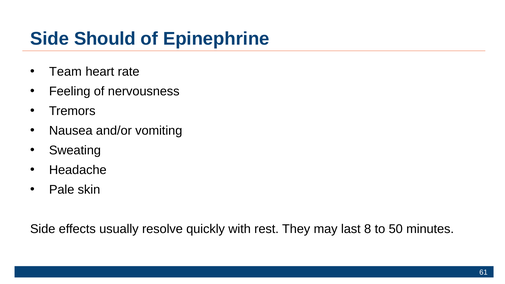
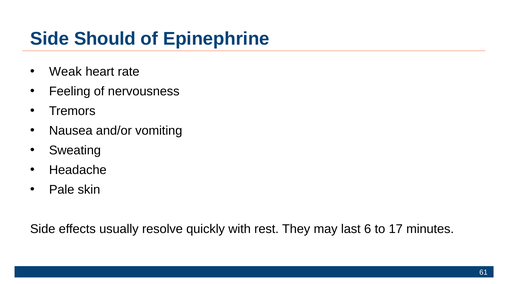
Team: Team -> Weak
8: 8 -> 6
50: 50 -> 17
